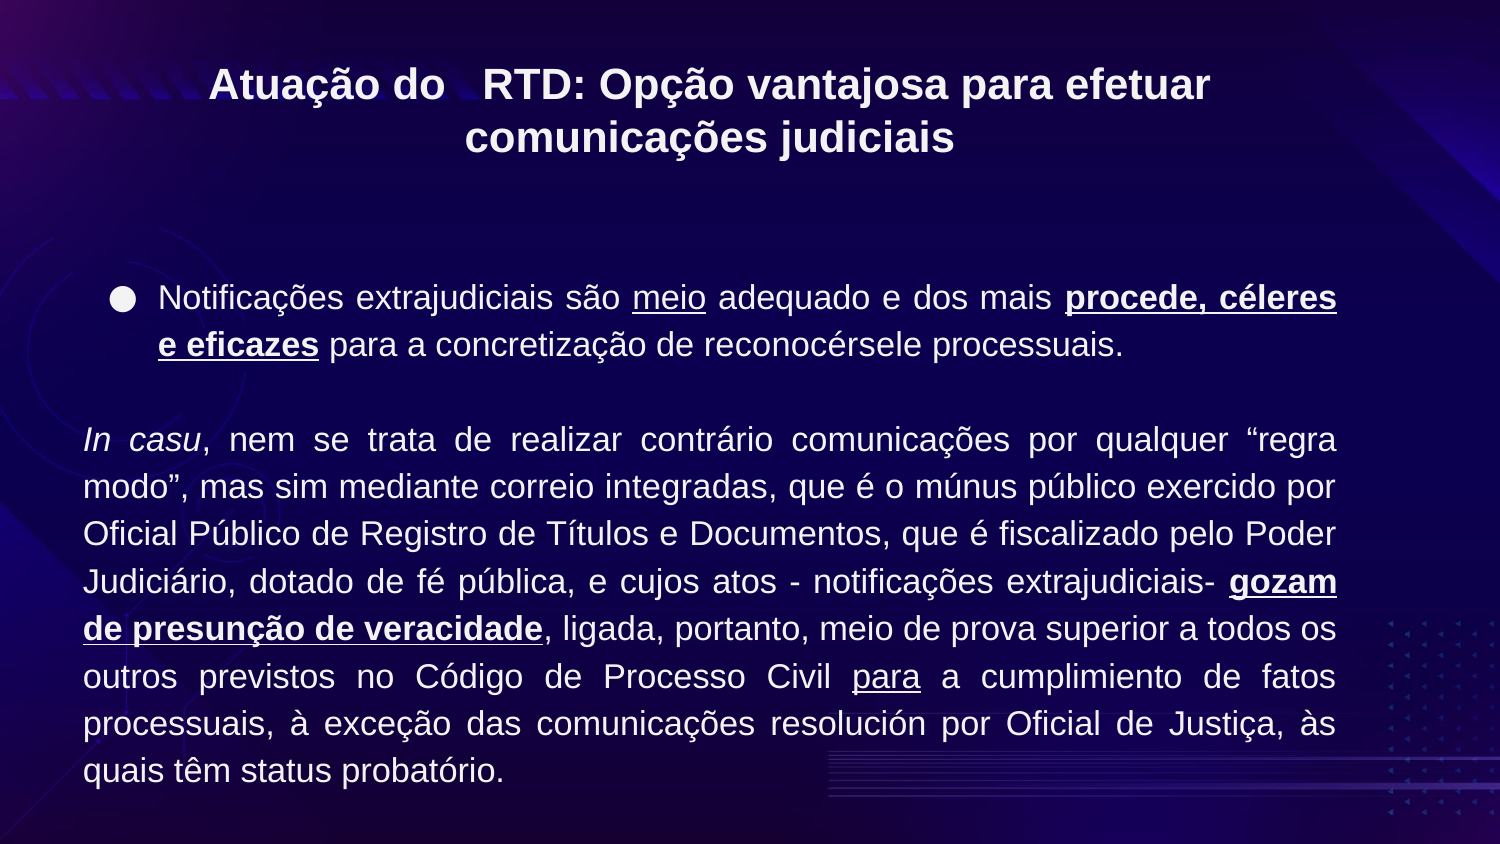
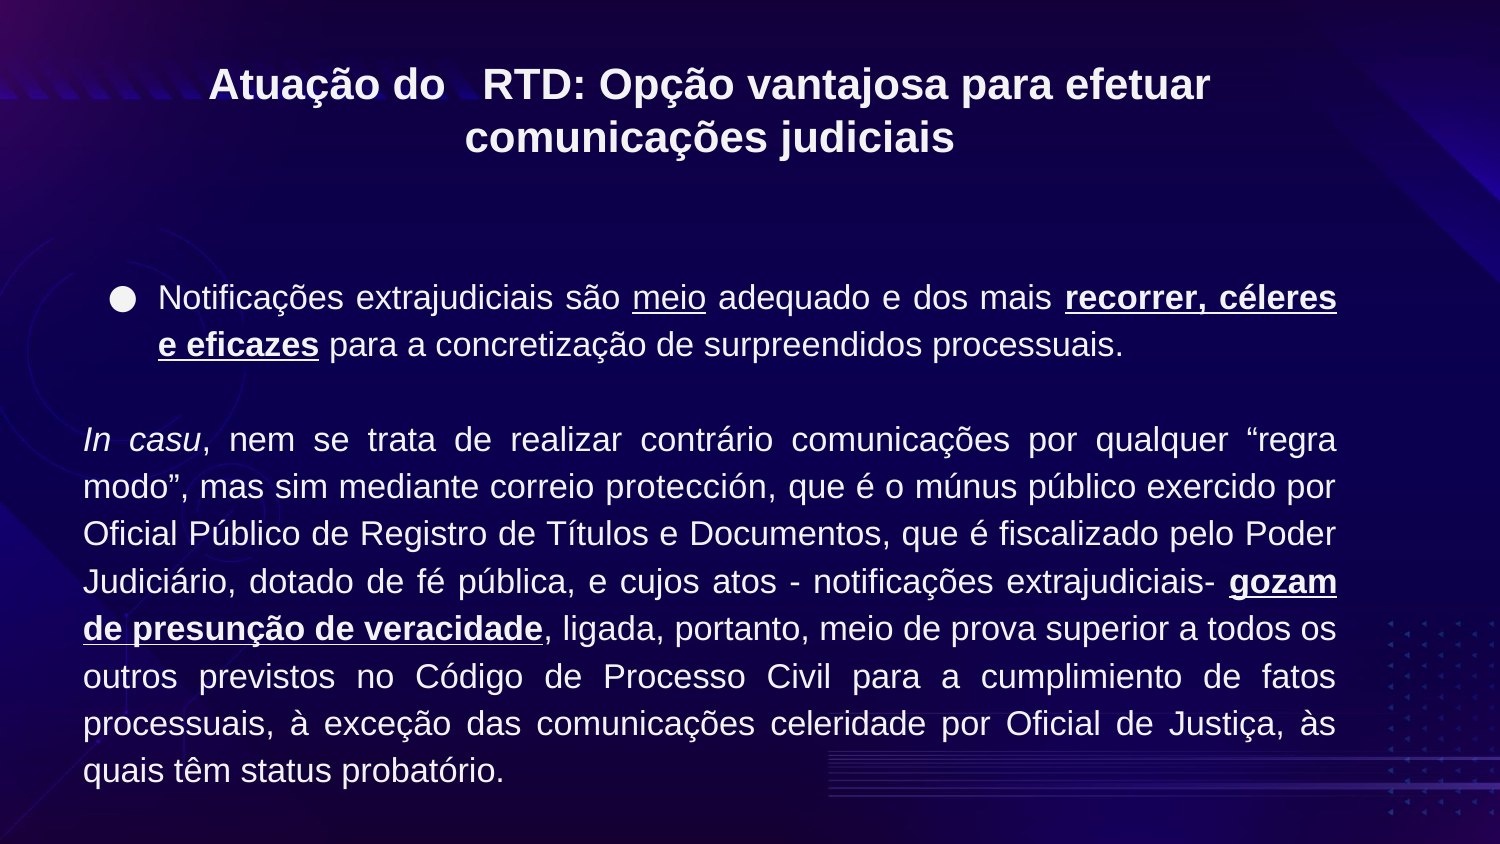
procede: procede -> recorrer
reconocérsele: reconocérsele -> surpreendidos
integradas: integradas -> protección
para at (886, 677) underline: present -> none
resolución: resolución -> celeridade
